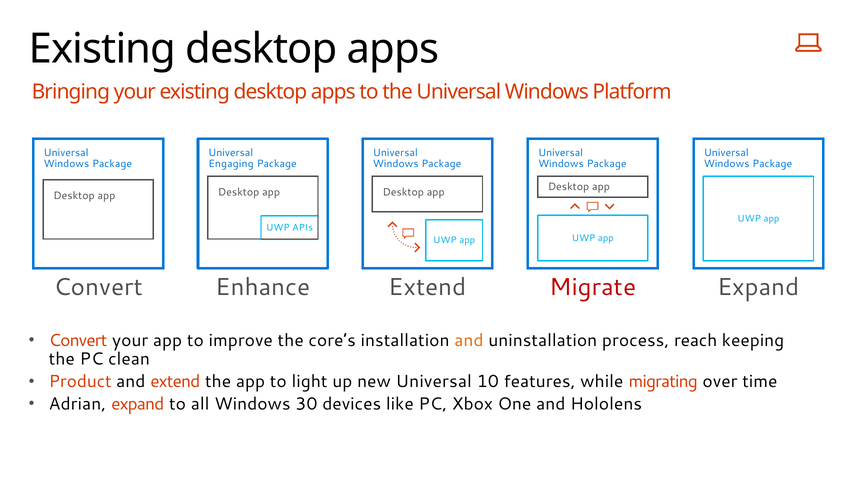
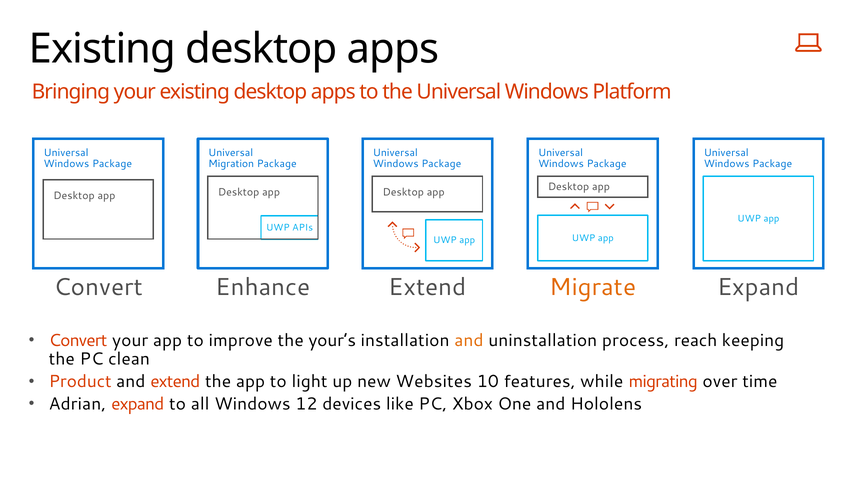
Engaging: Engaging -> Migration
Migrate colour: red -> orange
core’s: core’s -> your’s
new Universal: Universal -> Websites
30: 30 -> 12
